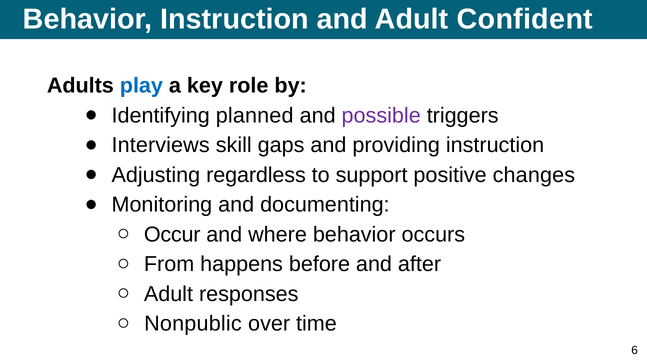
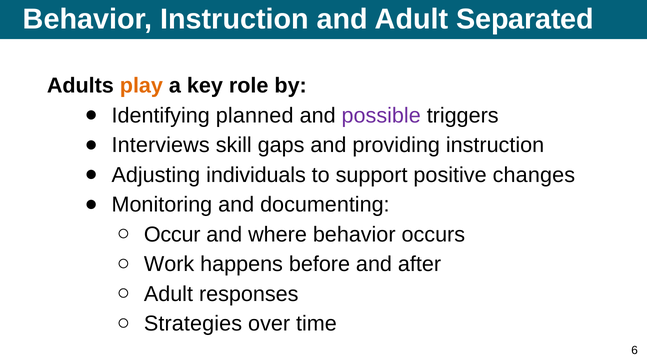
Confident: Confident -> Separated
play colour: blue -> orange
regardless: regardless -> individuals
From: From -> Work
Nonpublic: Nonpublic -> Strategies
